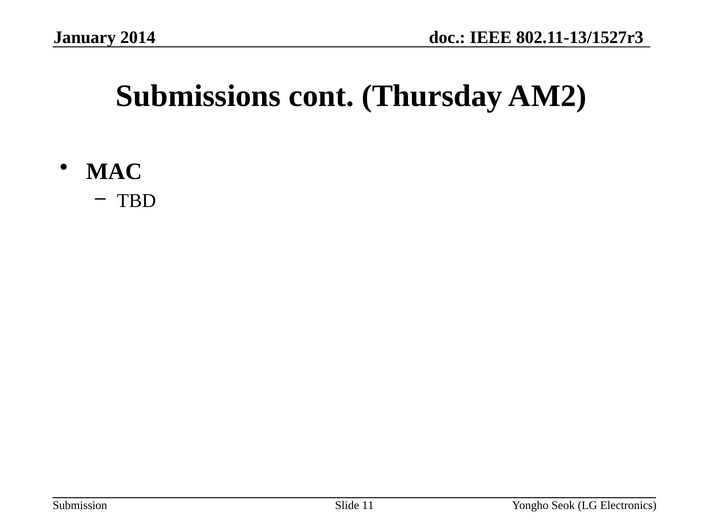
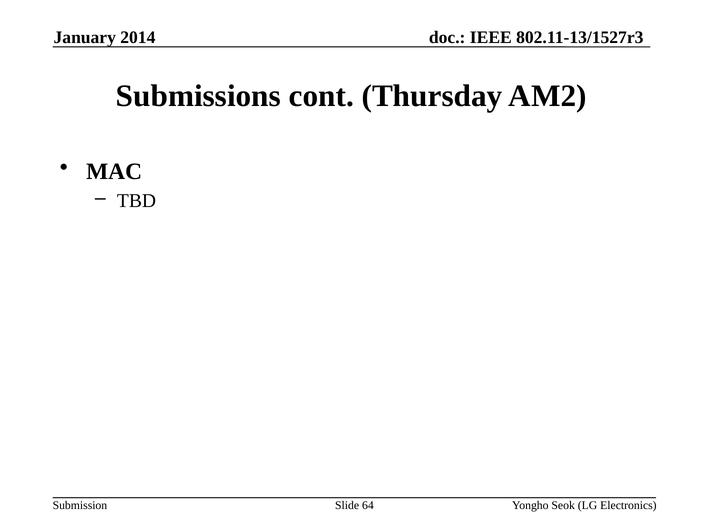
11: 11 -> 64
